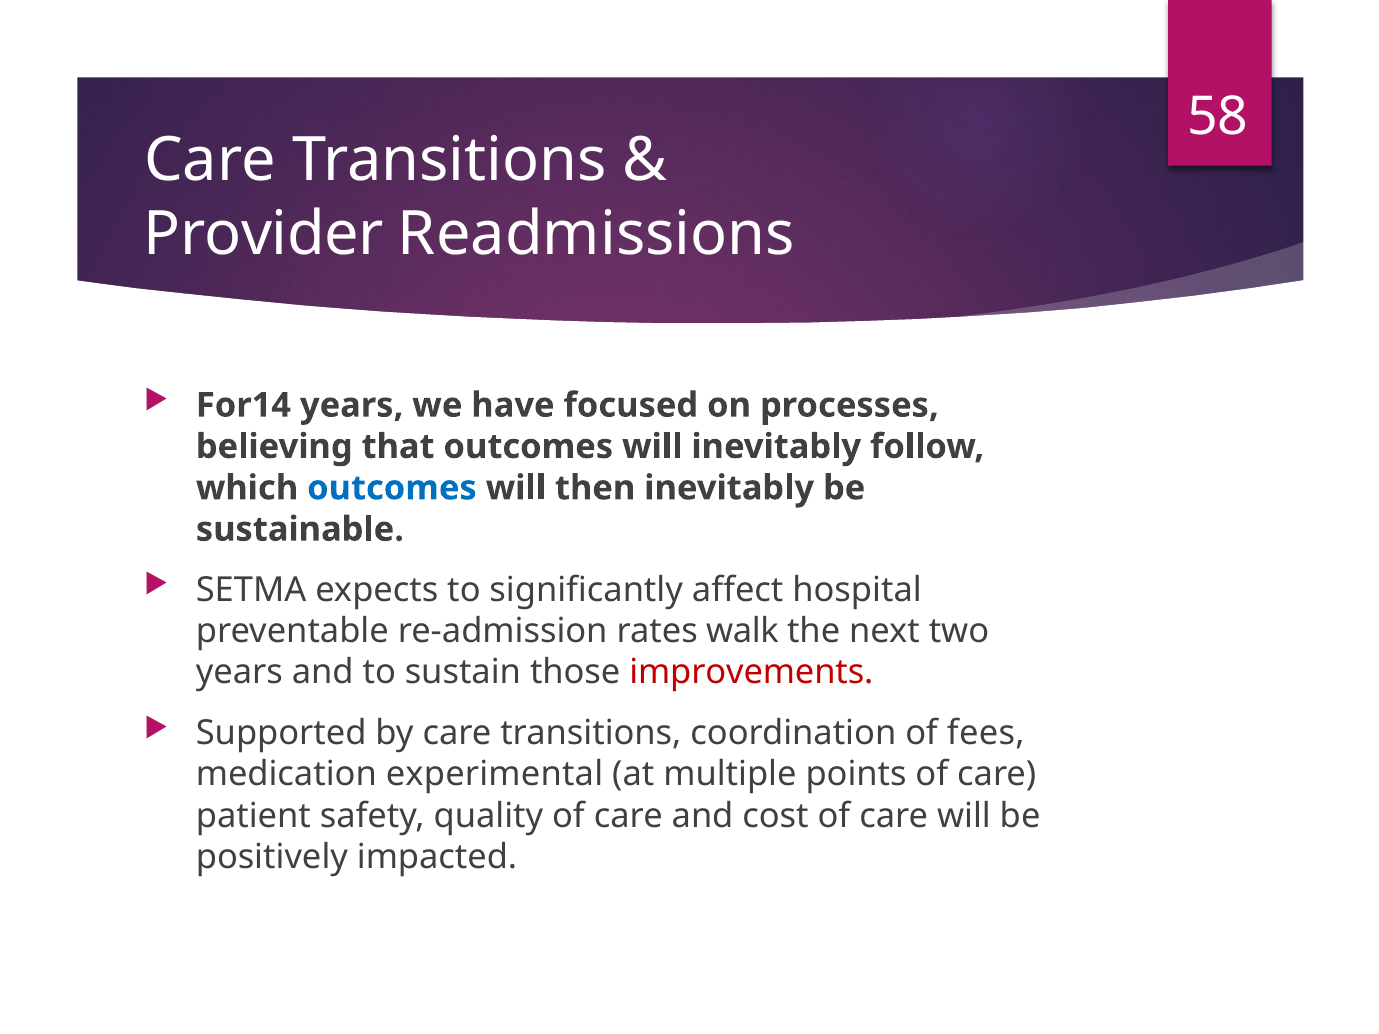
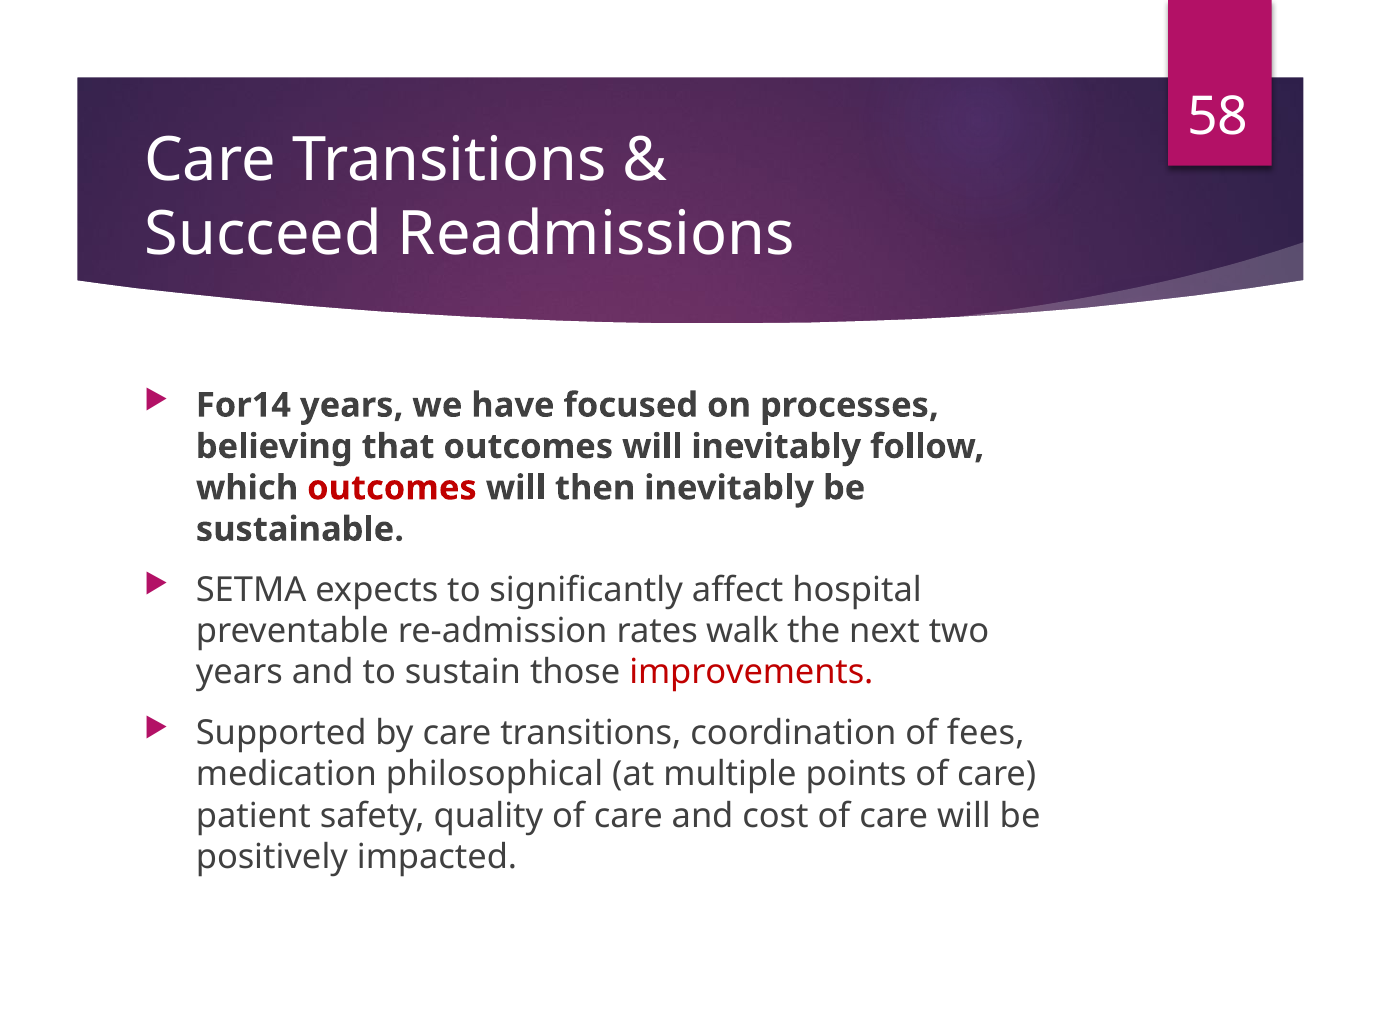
Provider: Provider -> Succeed
outcomes at (392, 488) colour: blue -> red
experimental: experimental -> philosophical
